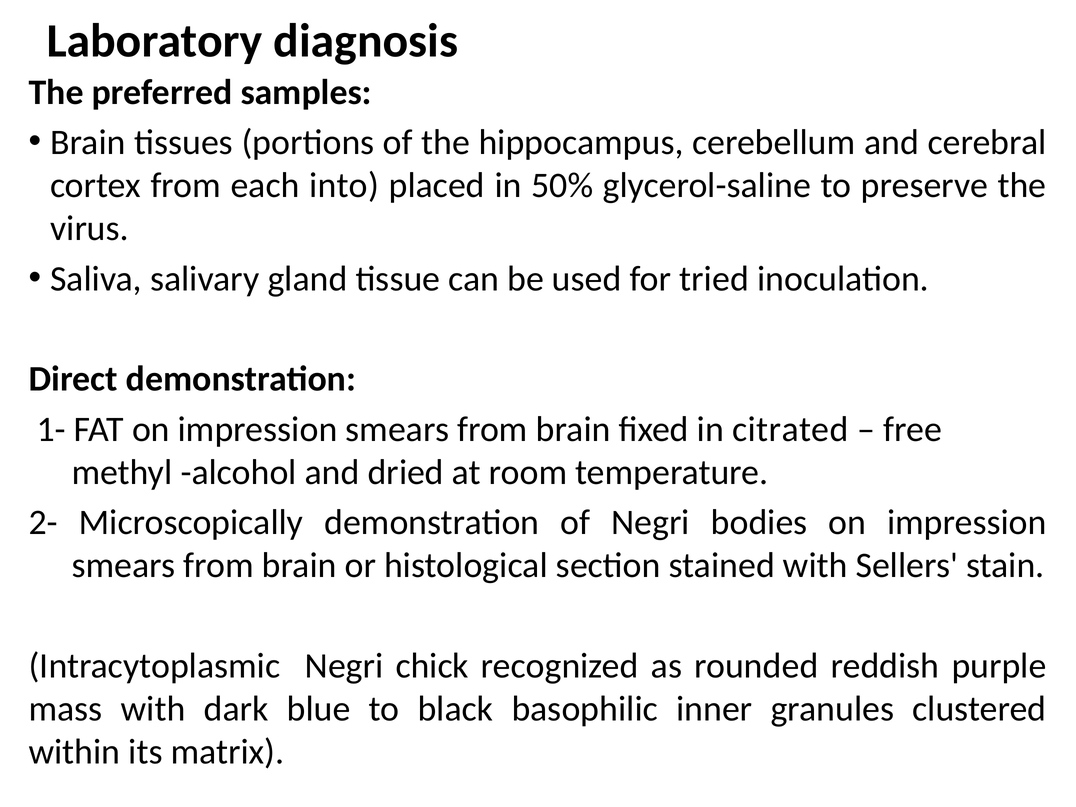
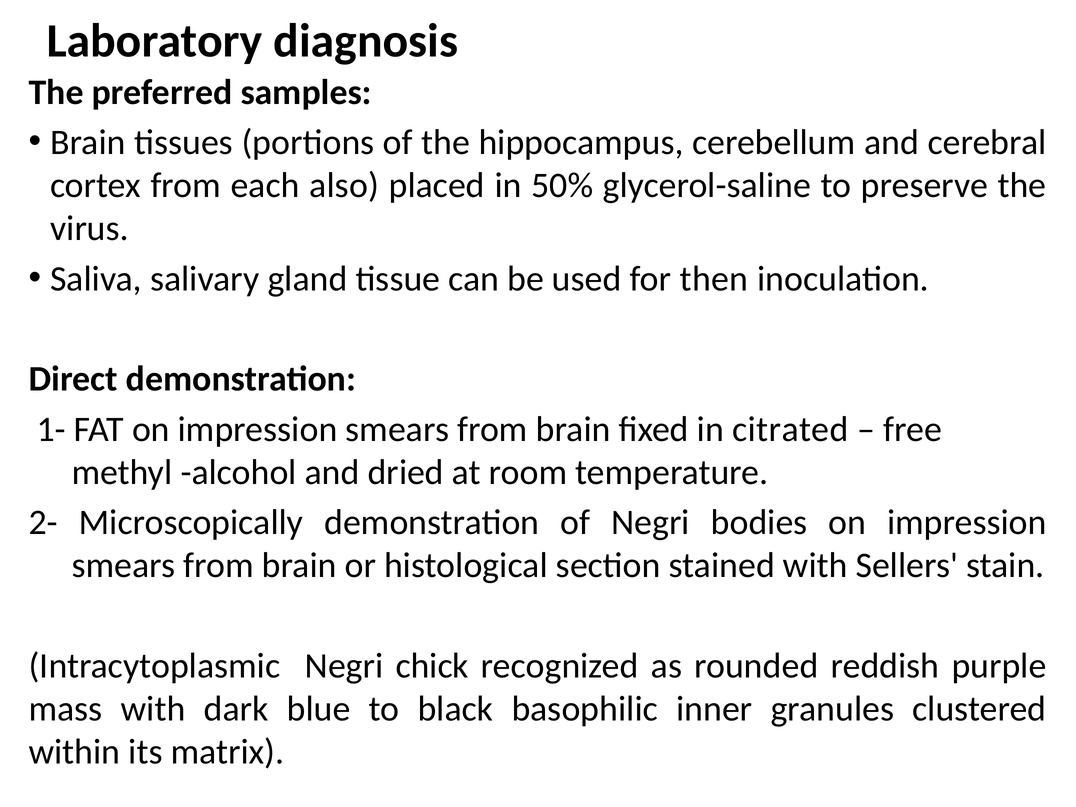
into: into -> also
tried: tried -> then
